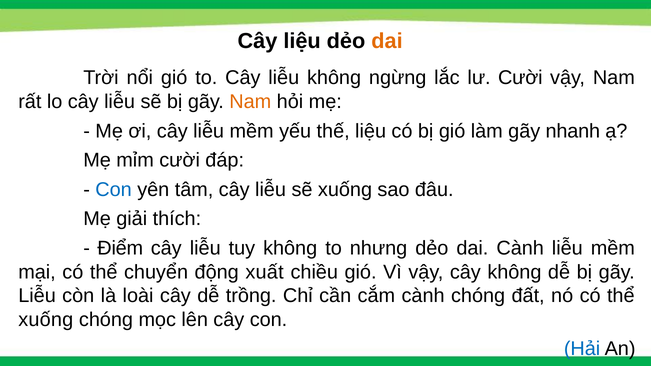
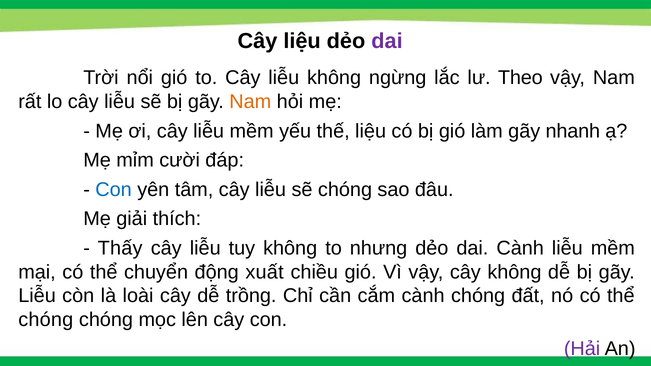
dai at (387, 41) colour: orange -> purple
lư Cười: Cười -> Theo
sẽ xuống: xuống -> chóng
Điểm: Điểm -> Thấy
xuống at (46, 320): xuống -> chóng
Hải colour: blue -> purple
